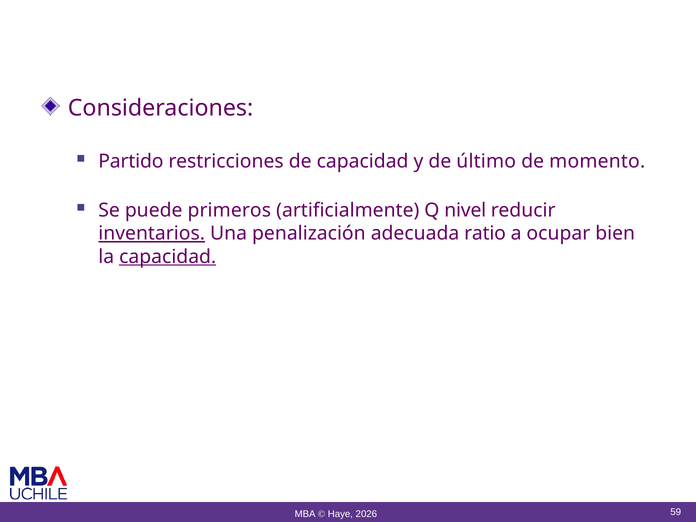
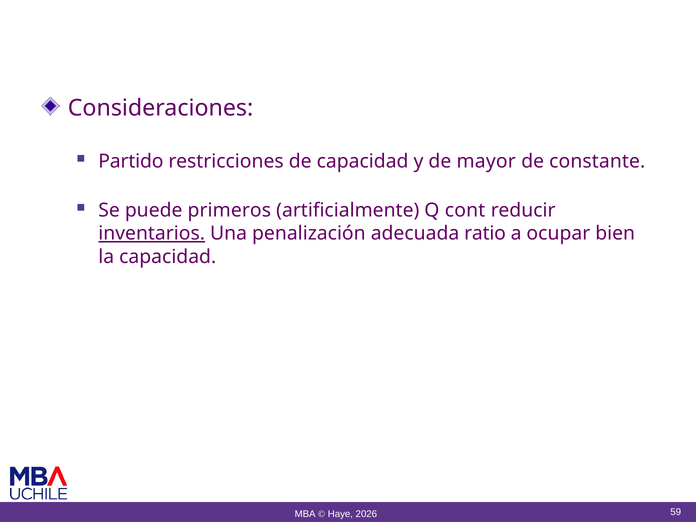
último: último -> mayor
momento: momento -> constante
nivel: nivel -> cont
capacidad at (168, 257) underline: present -> none
